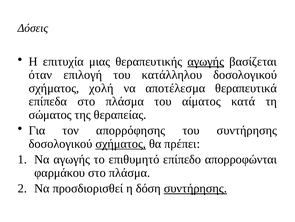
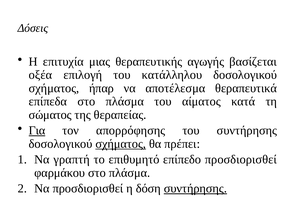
αγωγής at (206, 61) underline: present -> none
όταν: όταν -> οξέα
χολή: χολή -> ήπαρ
Για underline: none -> present
Να αγωγής: αγωγής -> γραπτή
επίπεδο απορροφώνται: απορροφώνται -> προσδιορισθεί
